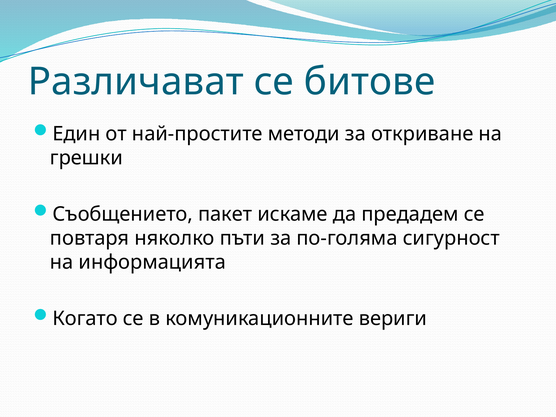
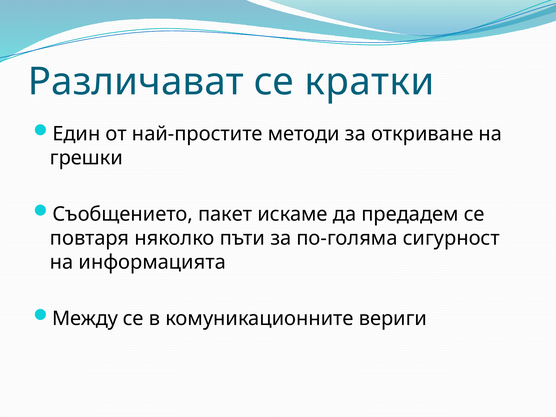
битове: битове -> кратки
Когато: Когато -> Между
